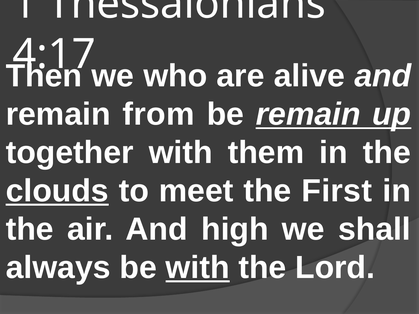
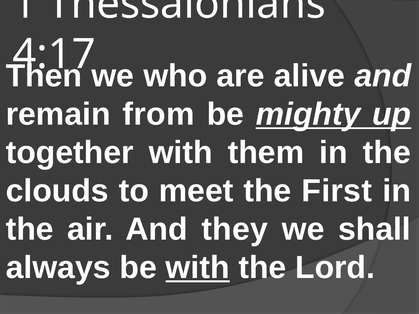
be remain: remain -> mighty
clouds underline: present -> none
high: high -> they
